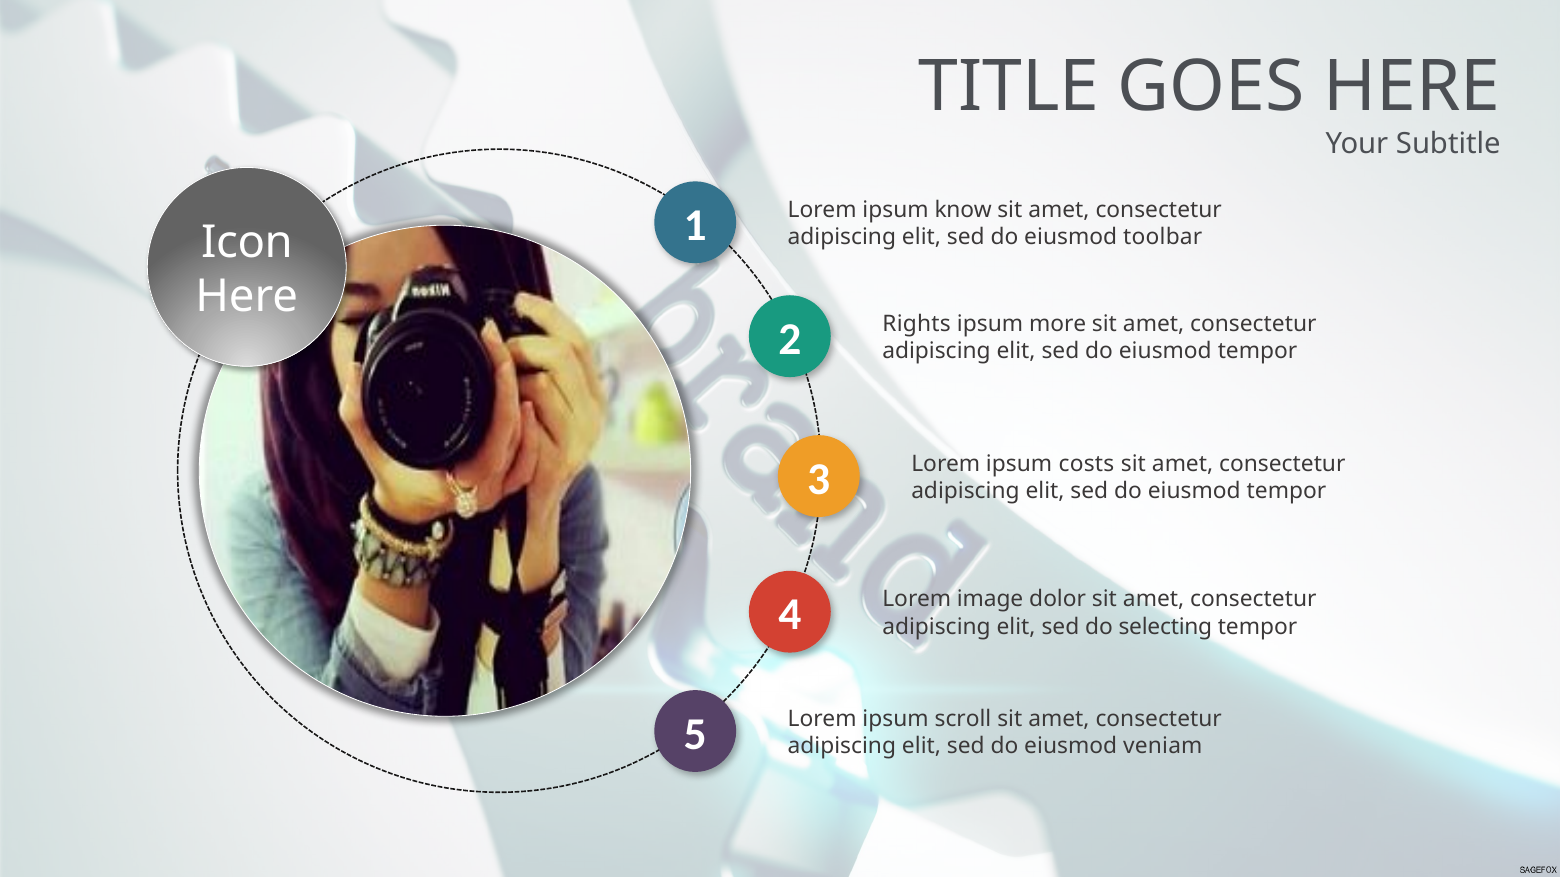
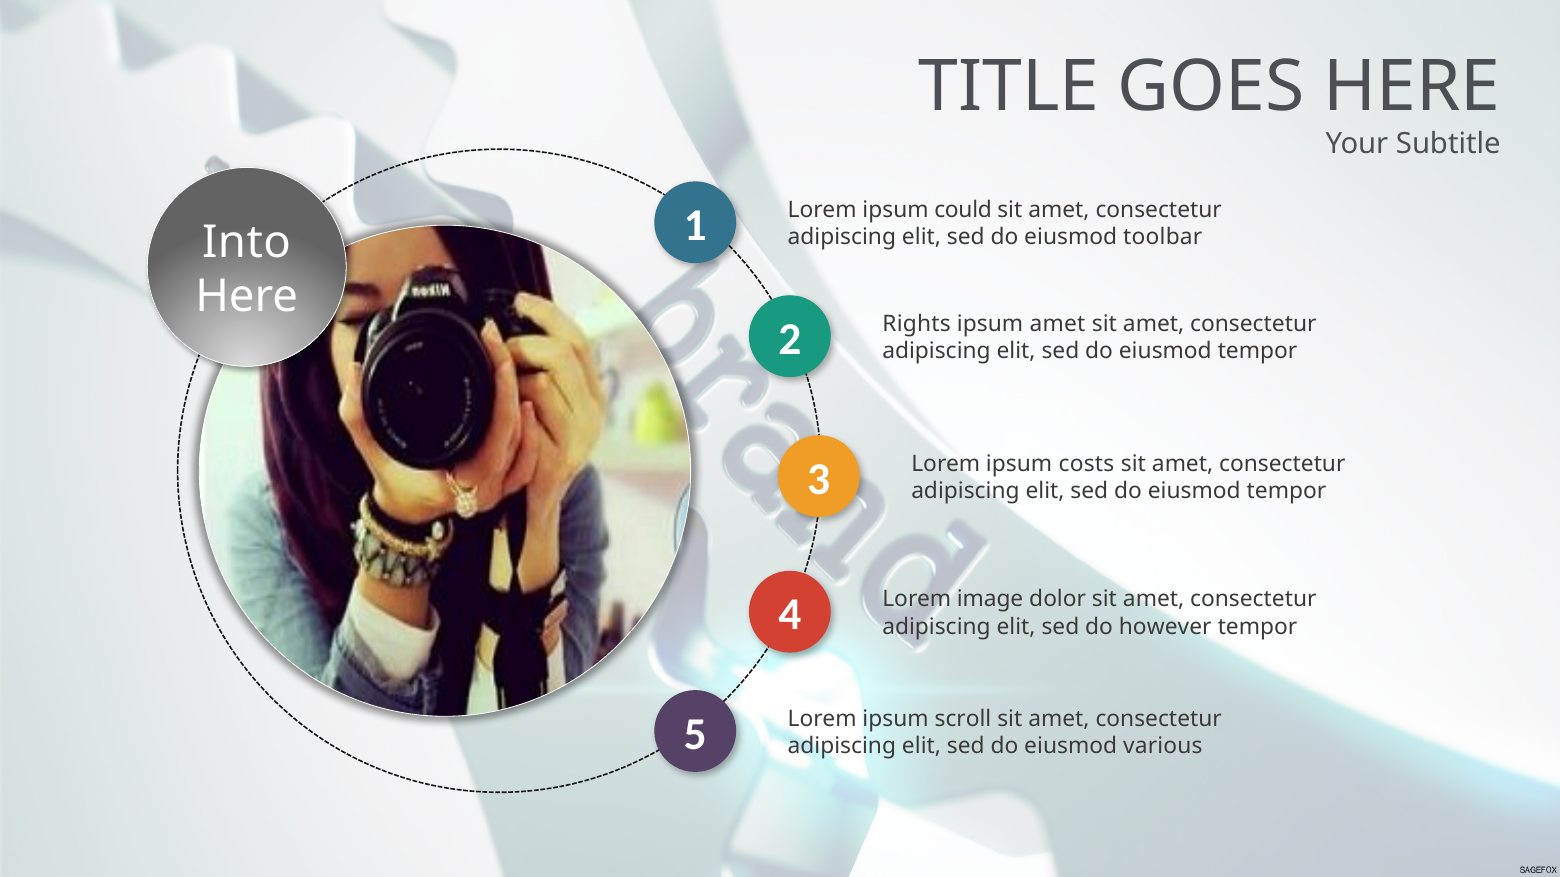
know: know -> could
Icon: Icon -> Into
ipsum more: more -> amet
selecting: selecting -> however
veniam: veniam -> various
